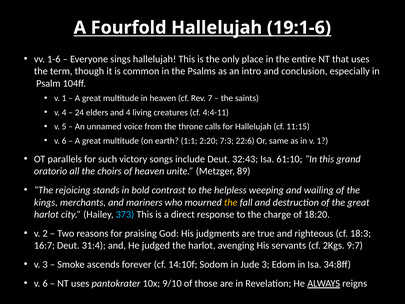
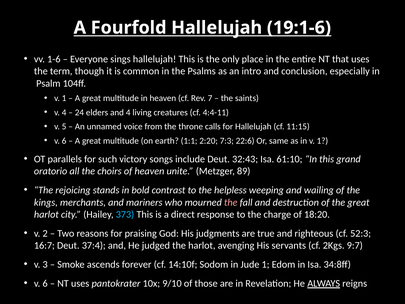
the at (231, 202) colour: yellow -> pink
18:3: 18:3 -> 52:3
31:4: 31:4 -> 37:4
Jude 3: 3 -> 1
